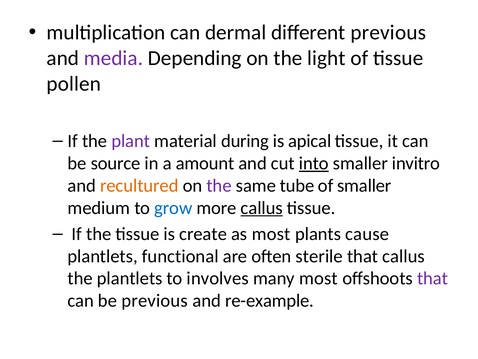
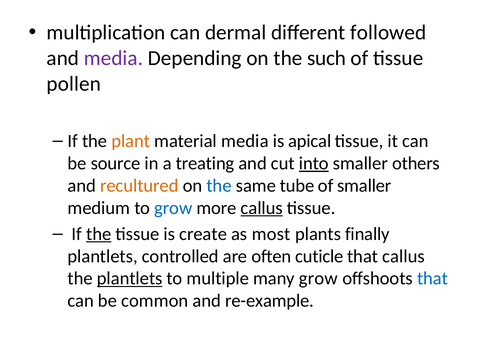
different previous: previous -> followed
light: light -> such
plant colour: purple -> orange
material during: during -> media
amount: amount -> treating
invitro: invitro -> others
the at (219, 185) colour: purple -> blue
the at (99, 234) underline: none -> present
cause: cause -> finally
functional: functional -> controlled
sterile: sterile -> cuticle
plantlets at (130, 278) underline: none -> present
involves: involves -> multiple
many most: most -> grow
that at (433, 278) colour: purple -> blue
be previous: previous -> common
